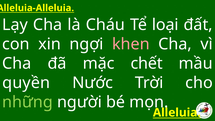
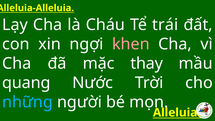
loại: loại -> trái
chết: chết -> thay
quyền: quyền -> quang
những colour: light green -> light blue
